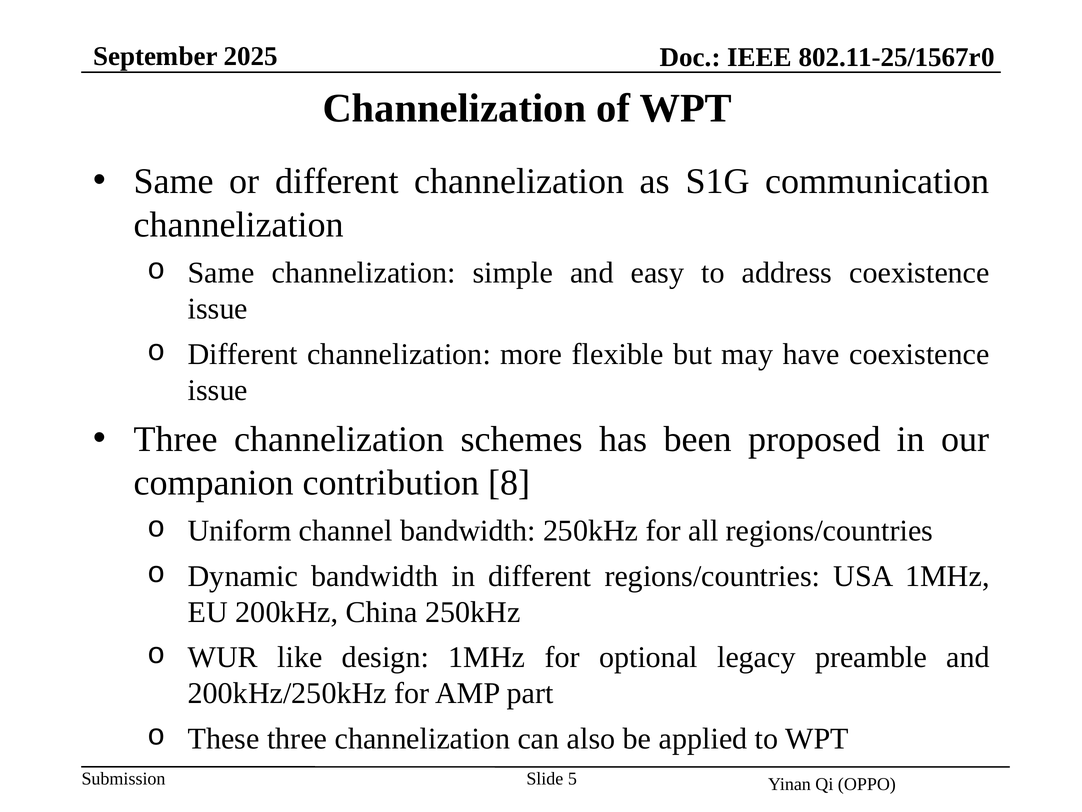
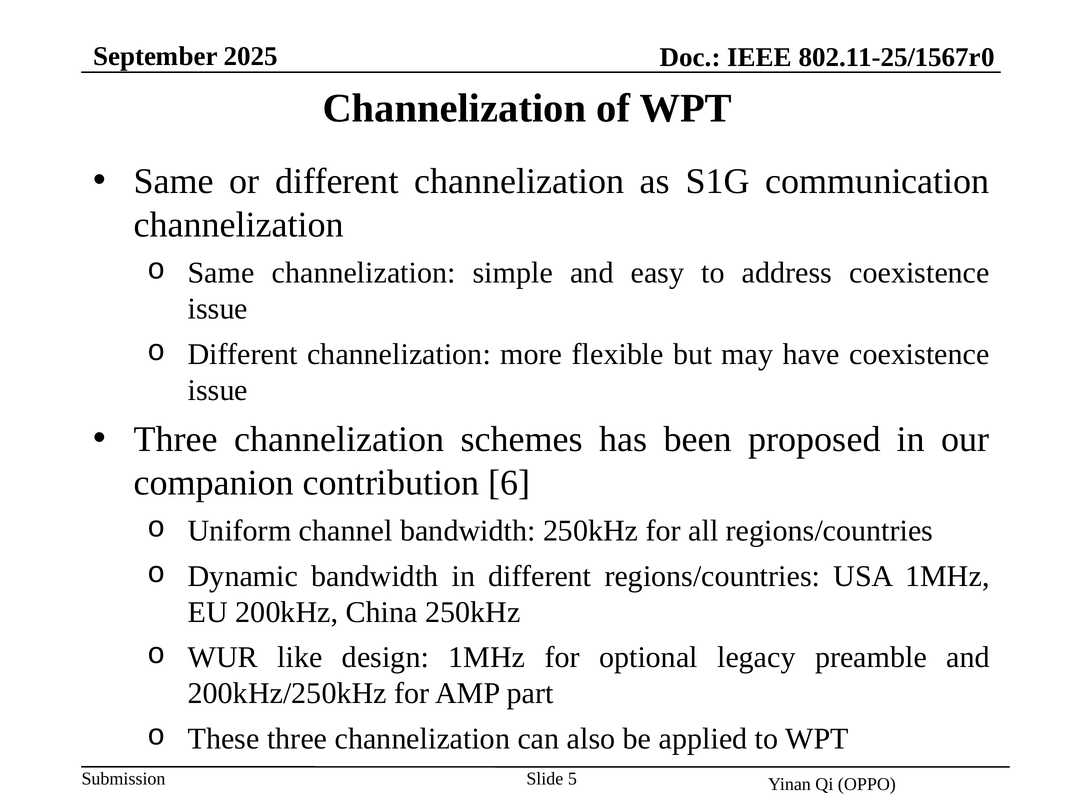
8: 8 -> 6
